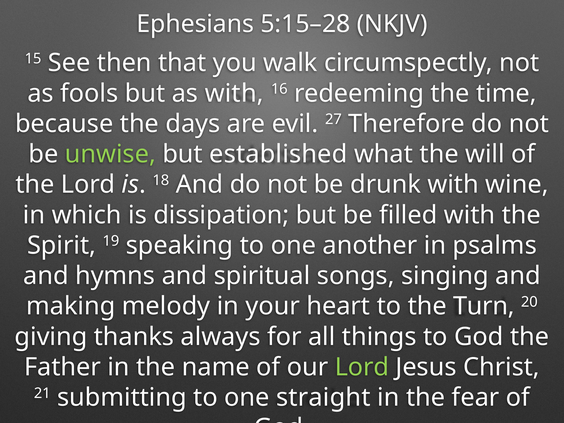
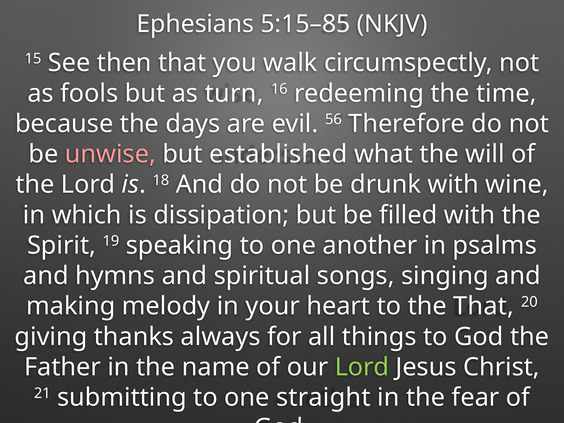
5:15–28: 5:15–28 -> 5:15–85
as with: with -> turn
27: 27 -> 56
unwise colour: light green -> pink
the Turn: Turn -> That
